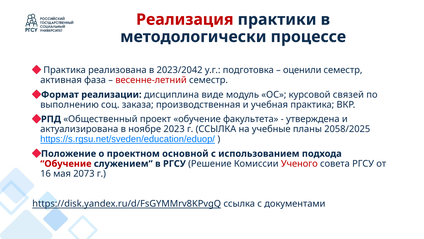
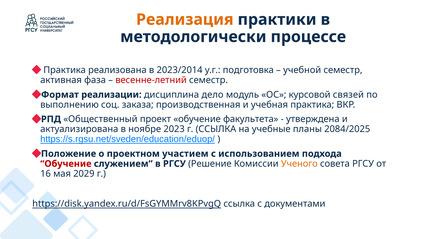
Реализация colour: red -> orange
2023/2042: 2023/2042 -> 2023/2014
оценили: оценили -> учебной
виде: виде -> дело
2058/2025: 2058/2025 -> 2084/2025
основной: основной -> участием
Ученого colour: red -> orange
2073: 2073 -> 2029
